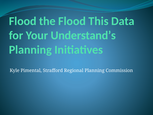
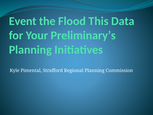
Flood at (23, 21): Flood -> Event
Understand’s: Understand’s -> Preliminary’s
